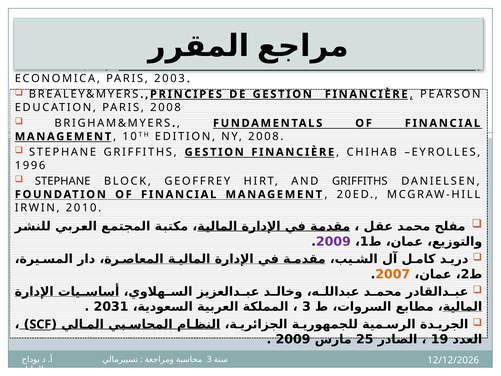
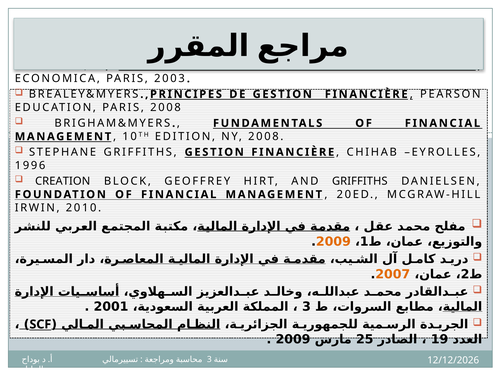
STEPHANE at (63, 181): STEPHANE -> CREATION
2009 at (333, 241) colour: purple -> orange
2031: 2031 -> 2001
